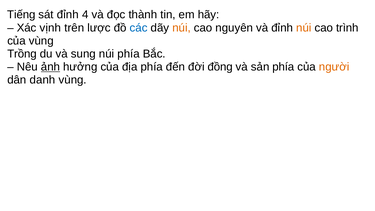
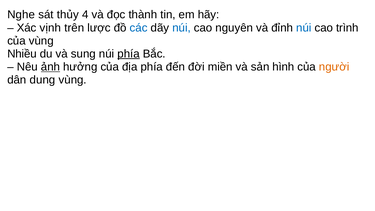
Tiếng: Tiếng -> Nghe
sát đỉnh: đỉnh -> thủy
núi at (181, 28) colour: orange -> blue
núi at (304, 28) colour: orange -> blue
Trồng: Trồng -> Nhiều
phía at (129, 54) underline: none -> present
đồng: đồng -> miền
sản phía: phía -> hình
danh: danh -> dung
